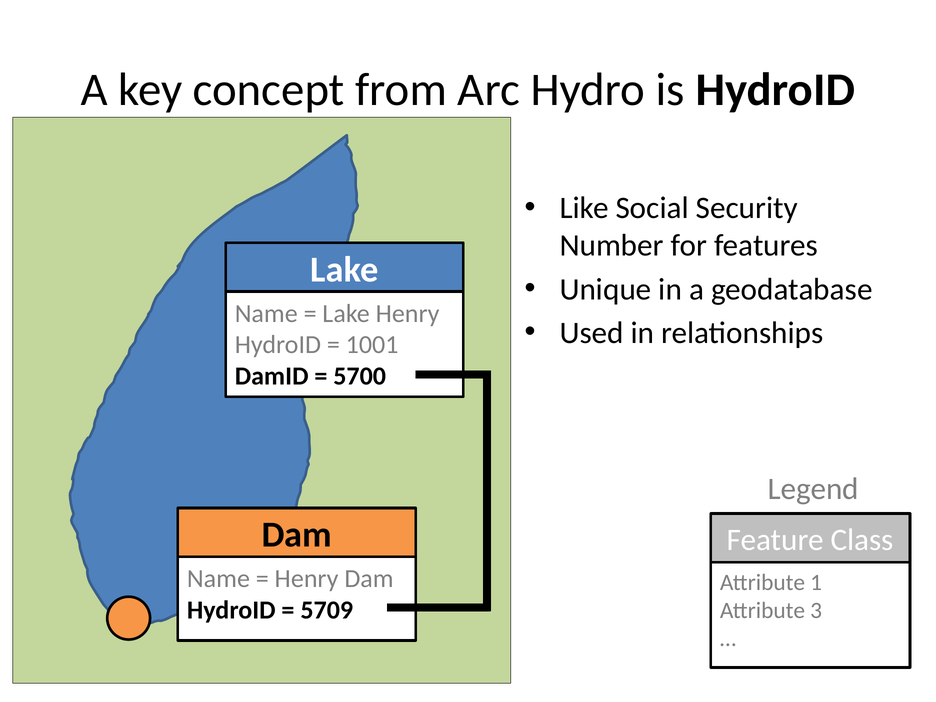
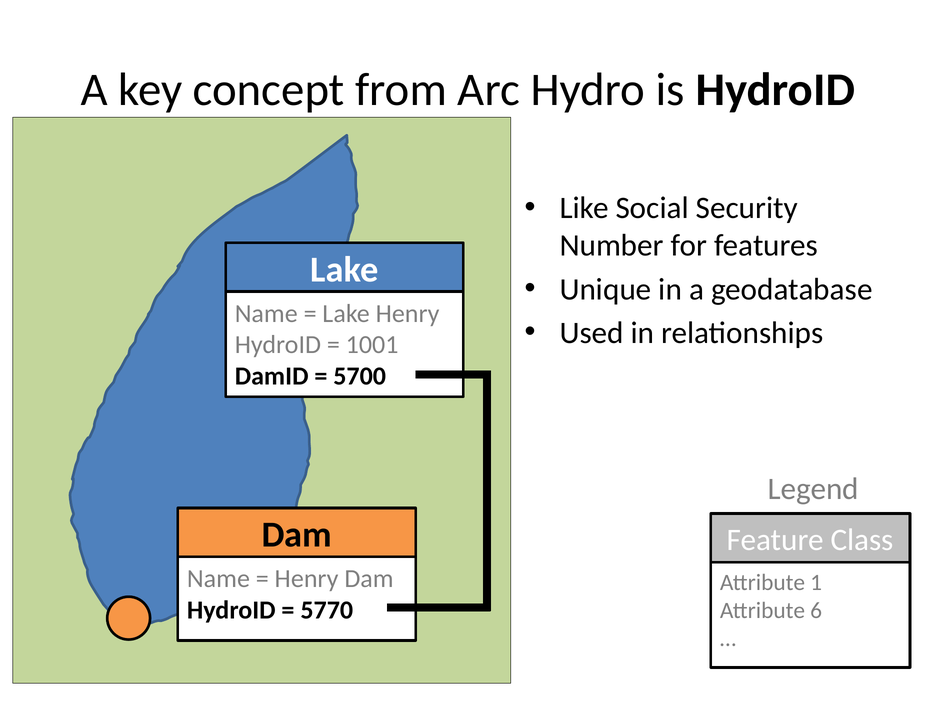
5709: 5709 -> 5770
3: 3 -> 6
